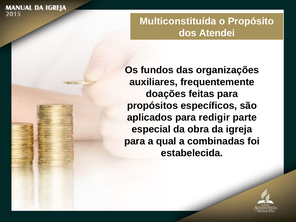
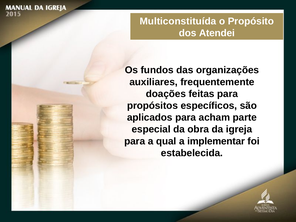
redigir: redigir -> acham
combinadas: combinadas -> implementar
